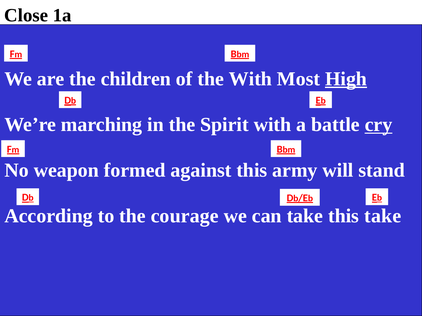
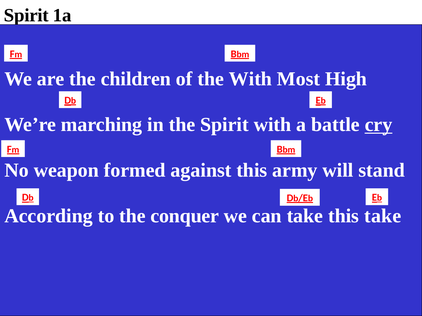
Close at (26, 15): Close -> Spirit
High underline: present -> none
courage: courage -> conquer
